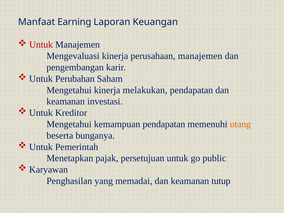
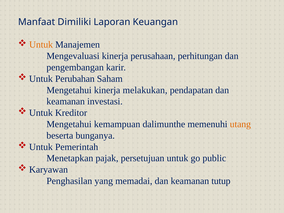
Earning: Earning -> Dimiliki
Untuk at (41, 45) colour: red -> orange
perusahaan manajemen: manajemen -> perhitungan
kemampuan pendapatan: pendapatan -> dalimunthe
